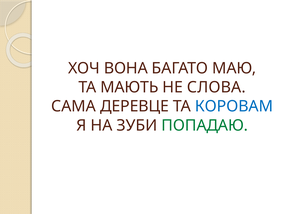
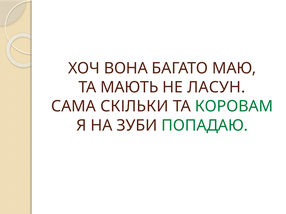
СЛОВА: СЛОВА -> ЛАСУН
ДЕРЕВЦЕ: ДЕРЕВЦЕ -> СКІЛЬКИ
КОРОВАМ colour: blue -> green
